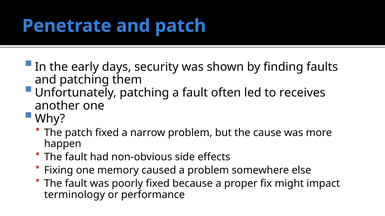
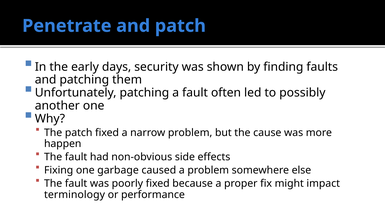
receives: receives -> possibly
memory: memory -> garbage
